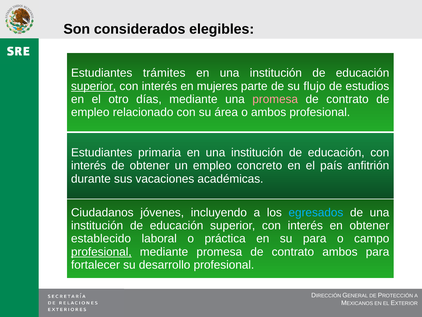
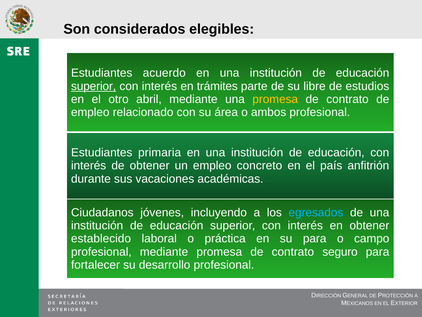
trámites: trámites -> acuerdo
mujeres: mujeres -> trámites
flujo: flujo -> libre
días: días -> abril
promesa at (275, 99) colour: pink -> yellow
profesional at (101, 251) underline: present -> none
contrato ambos: ambos -> seguro
